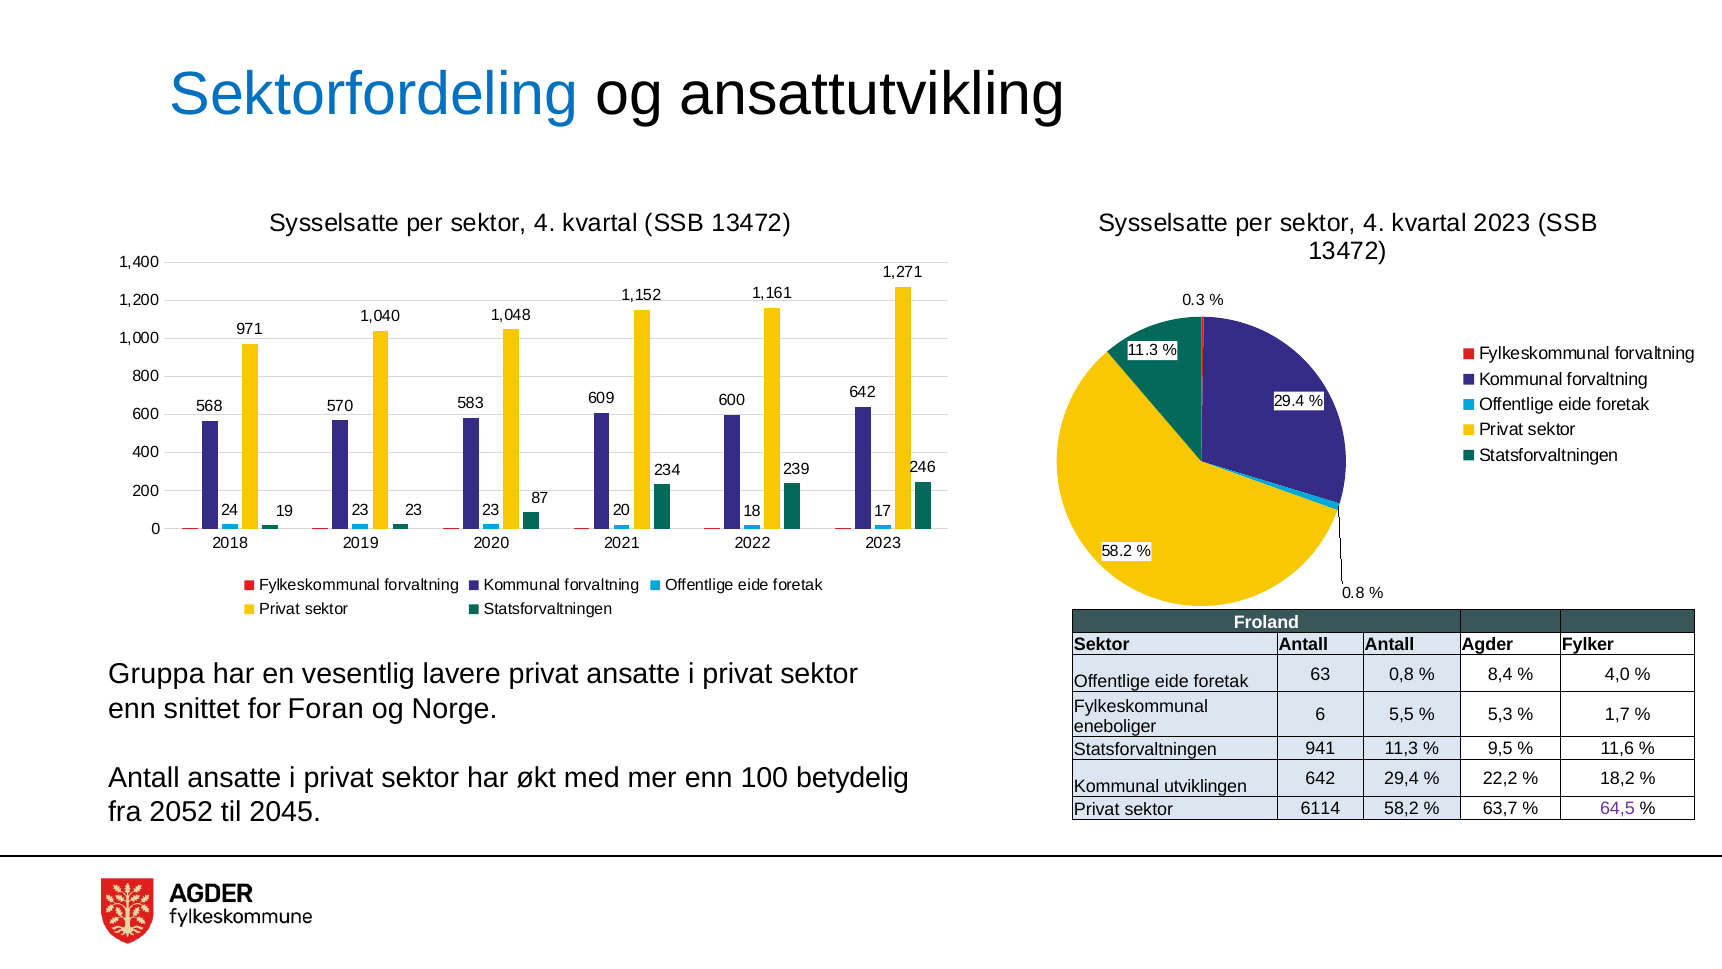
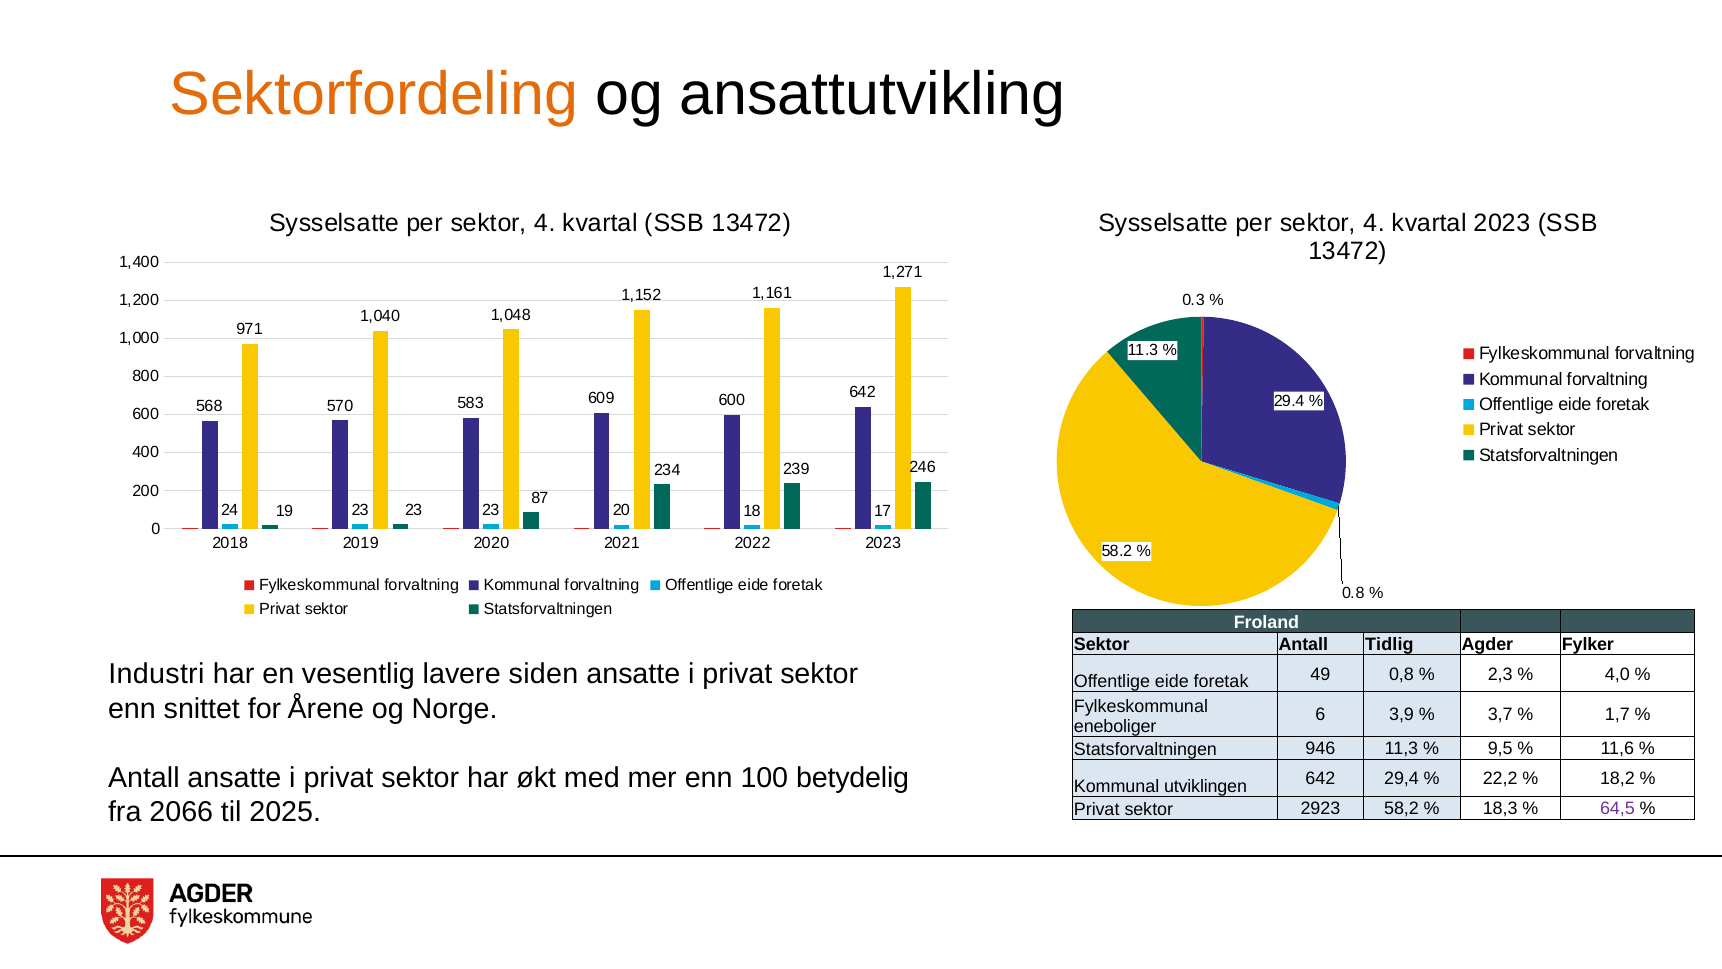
Sektorfordeling colour: blue -> orange
Antall Antall: Antall -> Tidlig
Gruppa: Gruppa -> Industri
lavere privat: privat -> siden
63: 63 -> 49
8,4: 8,4 -> 2,3
Foran: Foran -> Årene
5,5: 5,5 -> 3,9
5,3: 5,3 -> 3,7
941: 941 -> 946
2052: 2052 -> 2066
2045: 2045 -> 2025
6114: 6114 -> 2923
63,7: 63,7 -> 18,3
